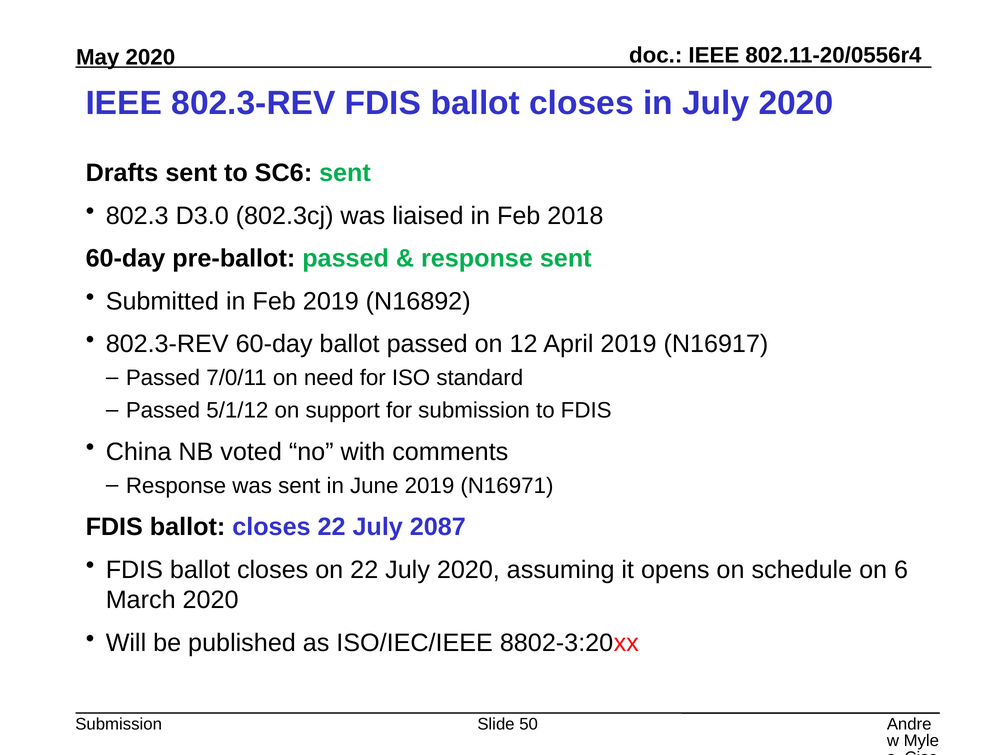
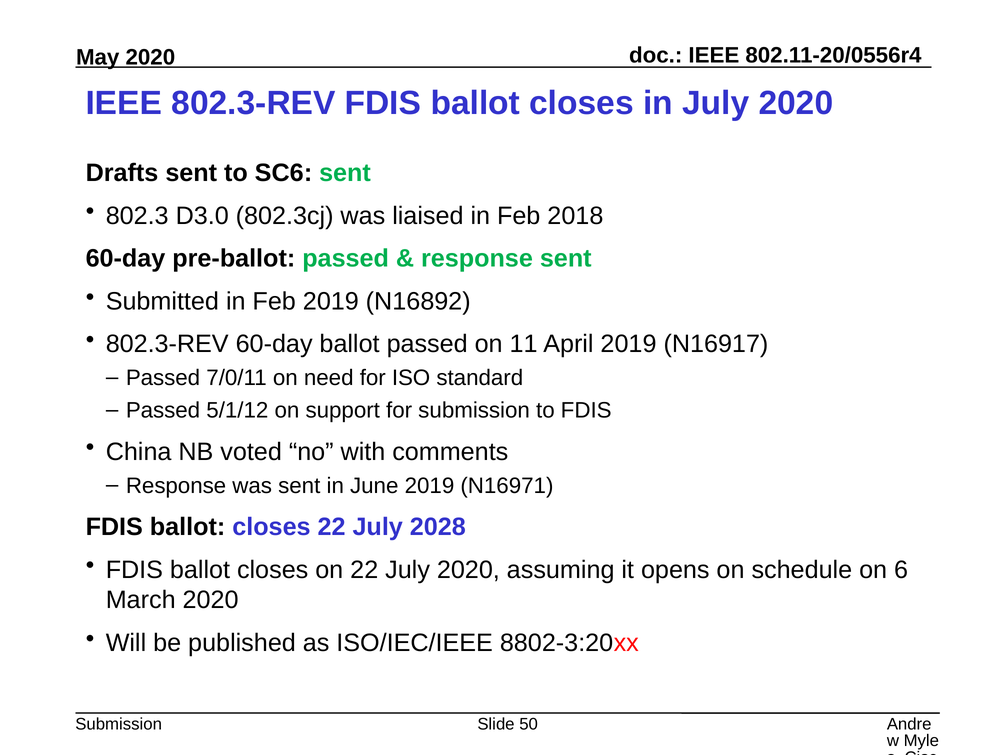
12: 12 -> 11
2087: 2087 -> 2028
